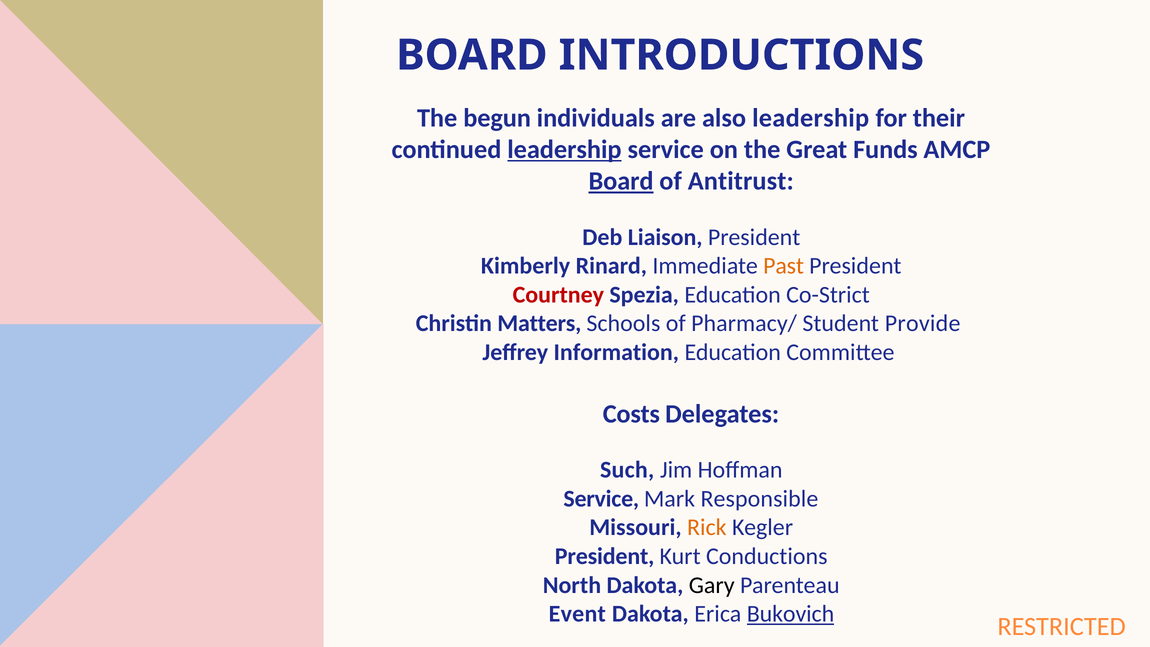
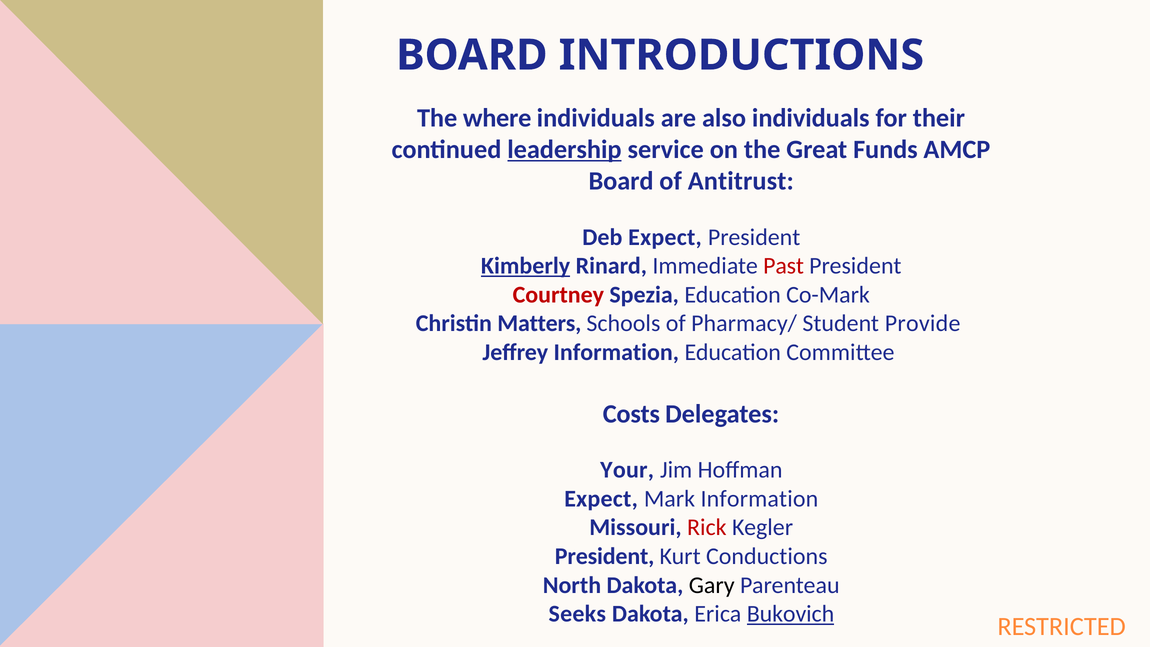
begun: begun -> where
also leadership: leadership -> individuals
Board at (621, 181) underline: present -> none
Deb Liaison: Liaison -> Expect
Kimberly underline: none -> present
Past colour: orange -> red
Co-Strict: Co-Strict -> Co-Mark
Such: Such -> Your
Service at (601, 499): Service -> Expect
Mark Responsible: Responsible -> Information
Rick colour: orange -> red
Event: Event -> Seeks
